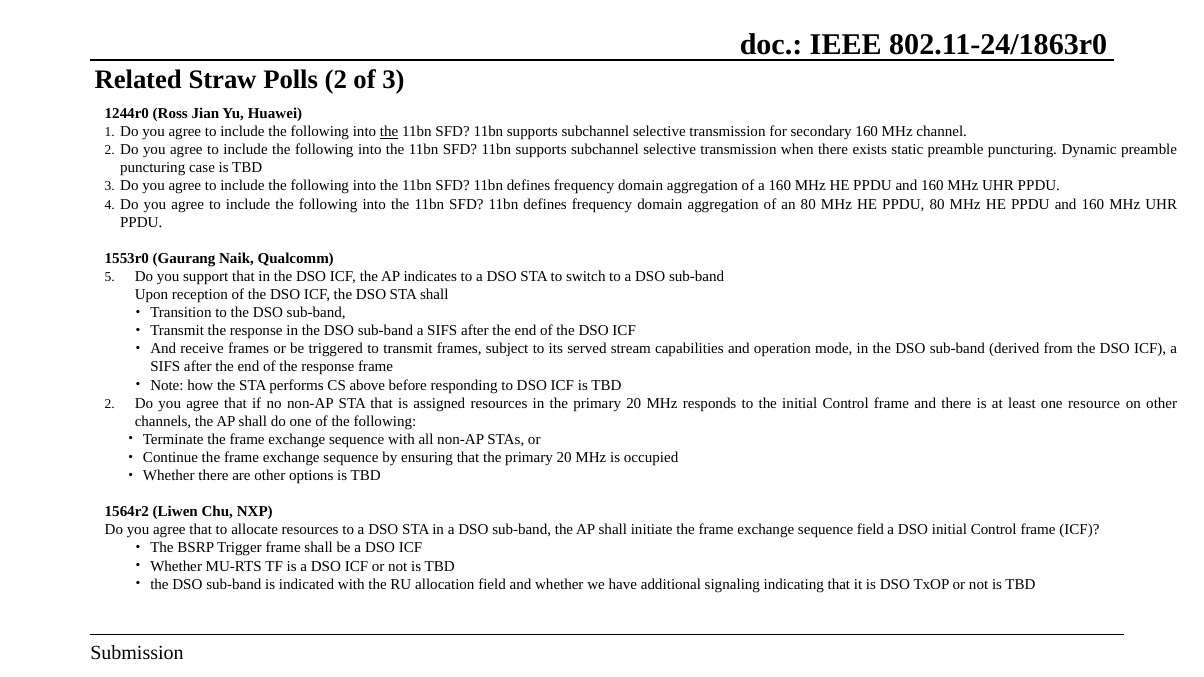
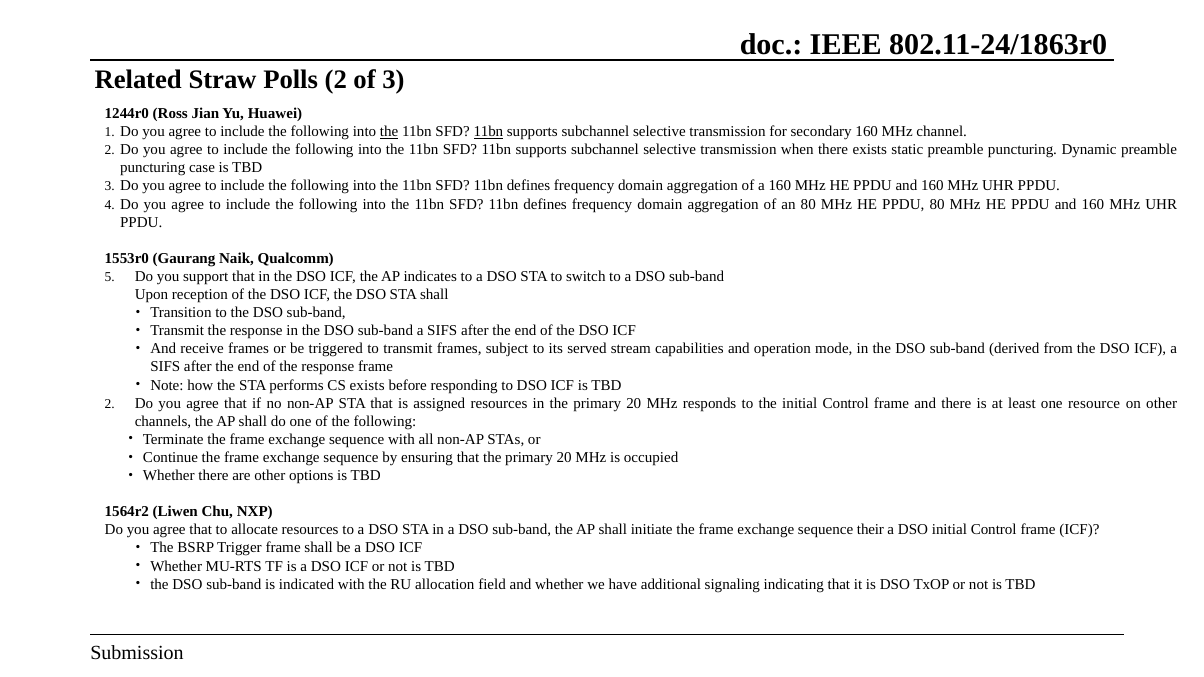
11bn at (488, 132) underline: none -> present
CS above: above -> exists
sequence field: field -> their
